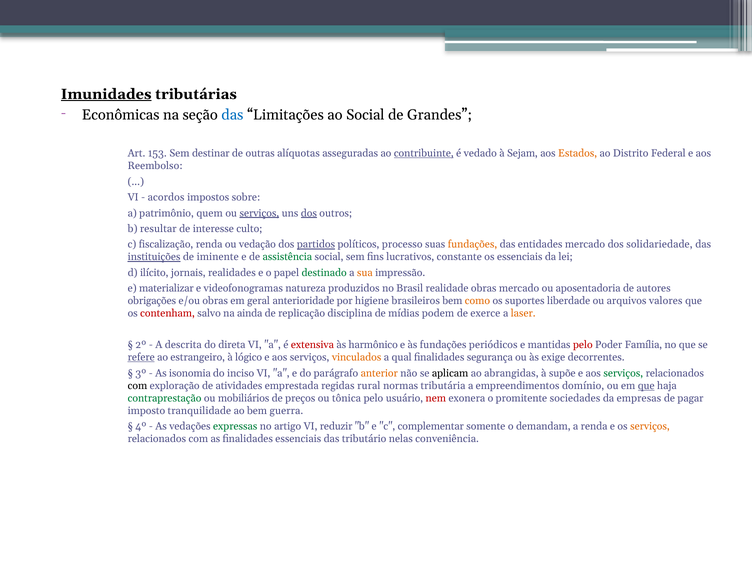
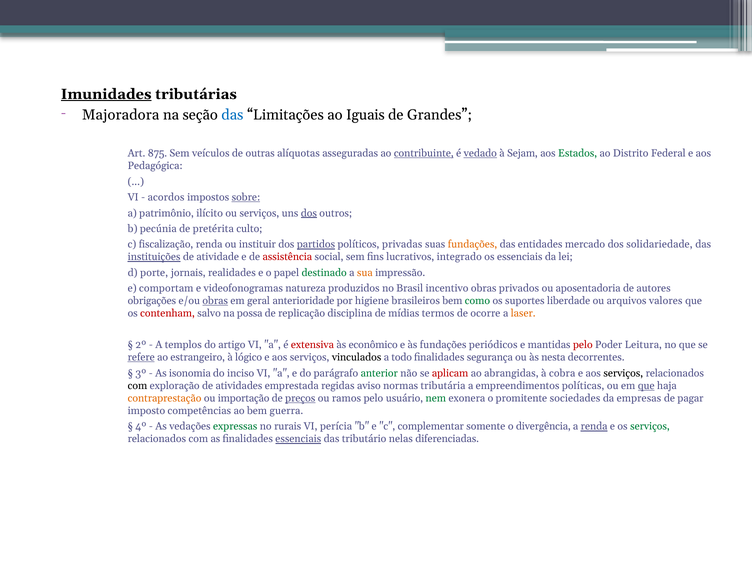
Econômicas: Econômicas -> Majoradora
ao Social: Social -> Iguais
153: 153 -> 875
destinar: destinar -> veículos
vedado underline: none -> present
Estados colour: orange -> green
Reembolso: Reembolso -> Pedagógica
sobre underline: none -> present
quem: quem -> ilícito
serviços at (259, 213) underline: present -> none
resultar: resultar -> pecúnia
interesse: interesse -> pretérita
vedação: vedação -> instituir
processo: processo -> privadas
iminente: iminente -> atividade
assistência colour: green -> red
constante: constante -> integrado
ilícito: ilícito -> porte
materializar: materializar -> comportam
realidade: realidade -> incentivo
obras mercado: mercado -> privados
obras at (215, 301) underline: none -> present
como colour: orange -> green
ainda: ainda -> possa
podem: podem -> termos
exerce: exerce -> ocorre
descrita: descrita -> templos
direta: direta -> artigo
harmônico: harmônico -> econômico
Família: Família -> Leitura
vinculados colour: orange -> black
qual: qual -> todo
exige: exige -> nesta
anterior colour: orange -> green
aplicam colour: black -> red
supõe: supõe -> cobra
serviços at (623, 373) colour: green -> black
rural: rural -> aviso
domínio: domínio -> políticas
contraprestação colour: green -> orange
mobiliários: mobiliários -> importação
preços underline: none -> present
tônica: tônica -> ramos
nem colour: red -> green
tranquilidade: tranquilidade -> competências
artigo: artigo -> rurais
reduzir: reduzir -> perícia
demandam: demandam -> divergência
renda at (594, 426) underline: none -> present
serviços at (650, 426) colour: orange -> green
essenciais at (298, 439) underline: none -> present
conveniência: conveniência -> diferenciadas
